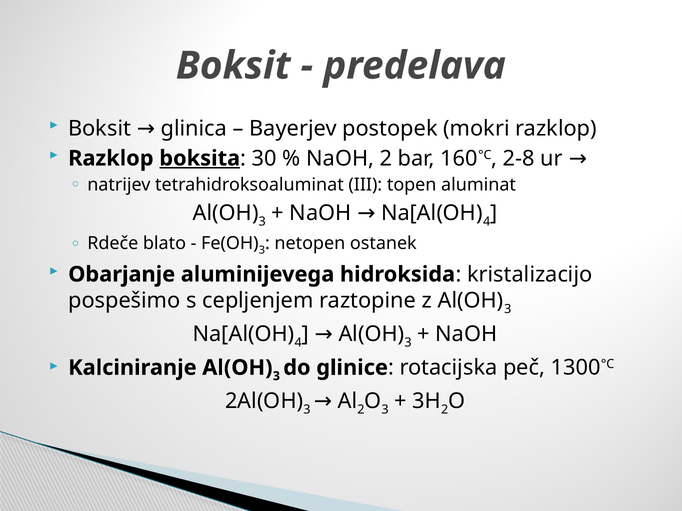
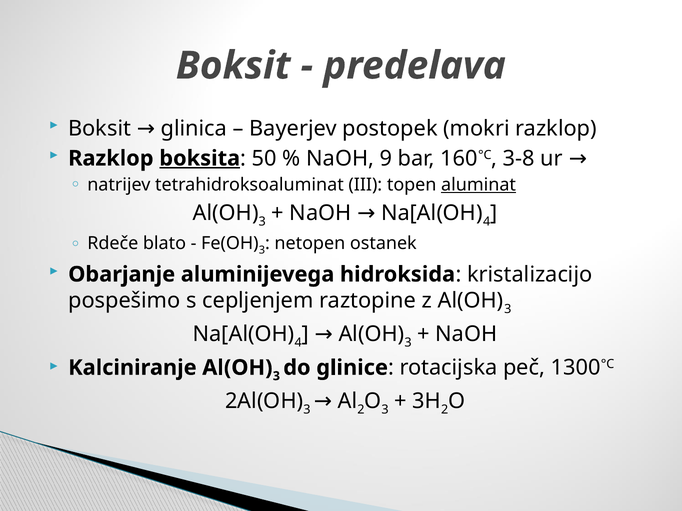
30: 30 -> 50
NaOH 2: 2 -> 9
2-8: 2-8 -> 3-8
aluminat underline: none -> present
